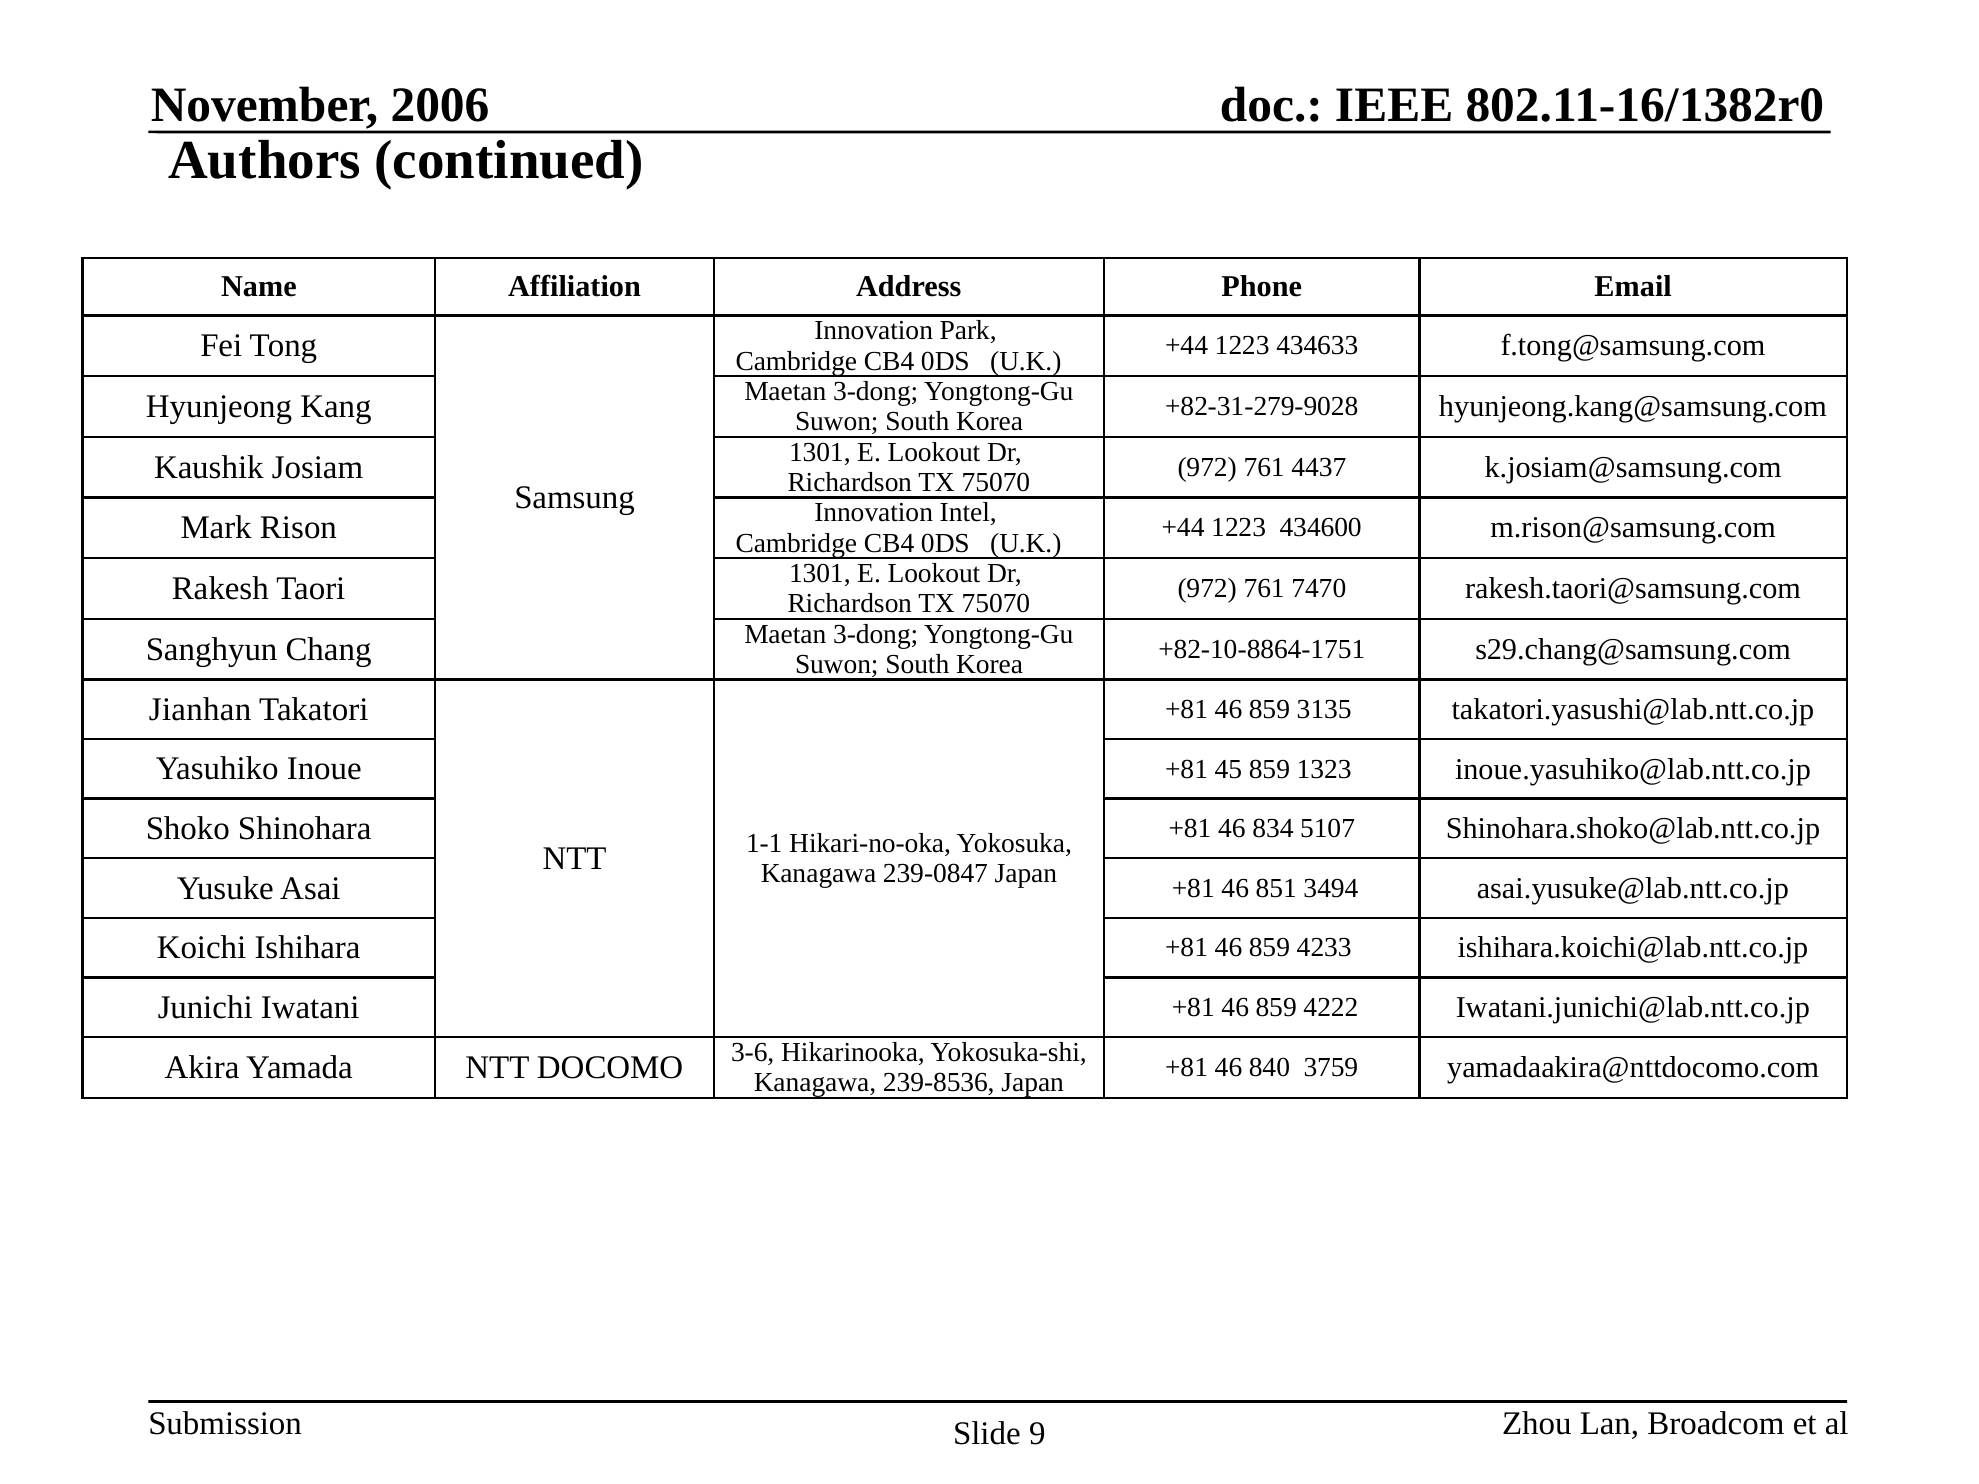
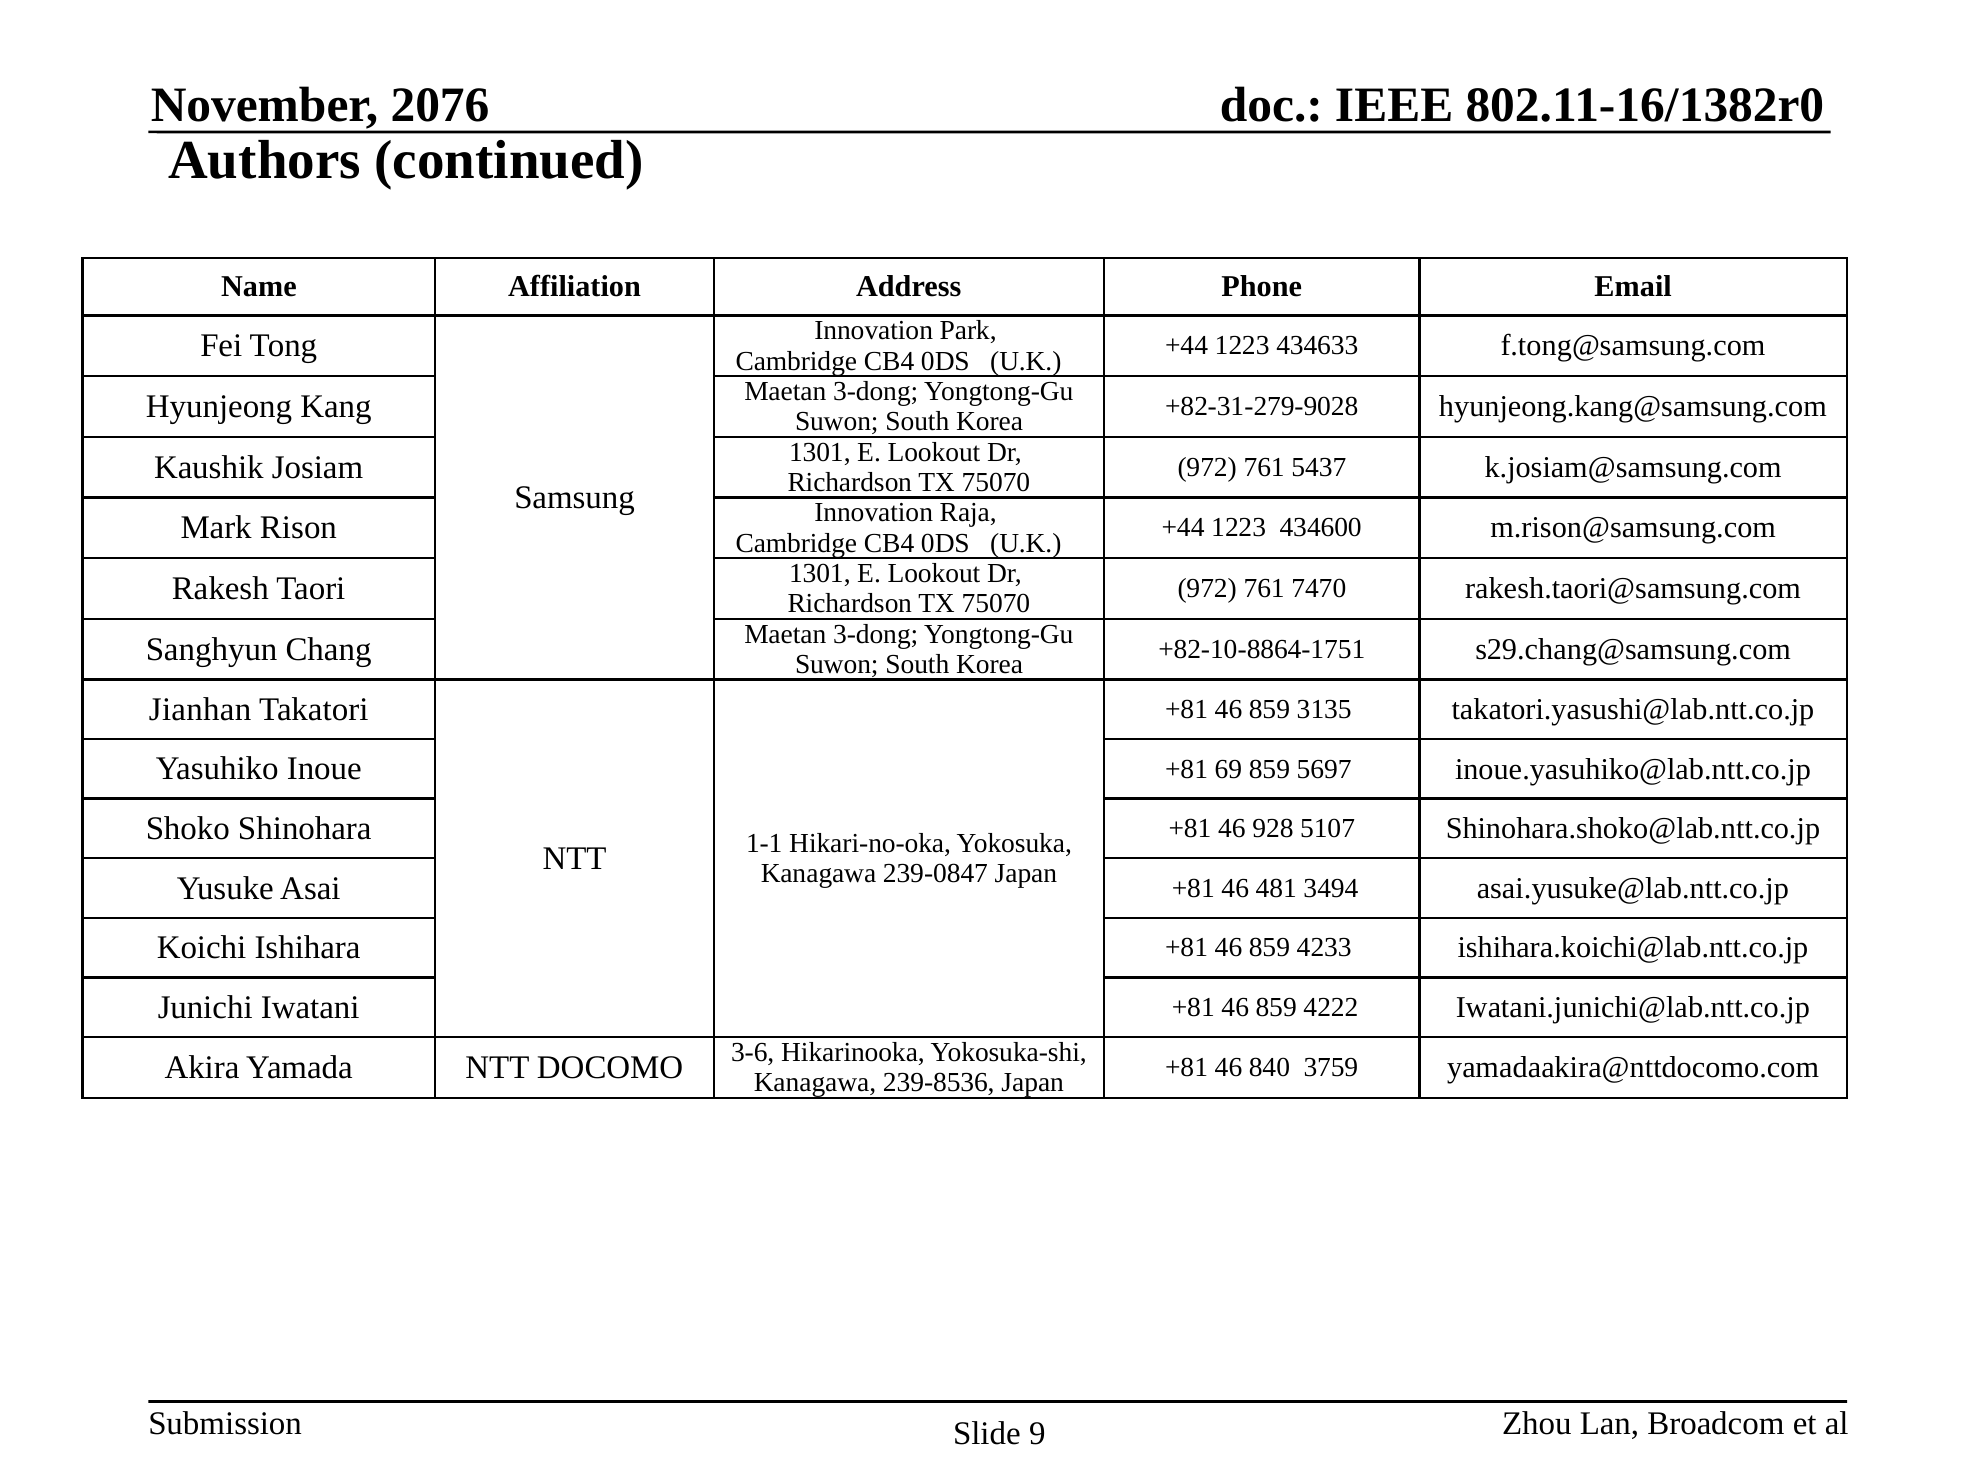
2006: 2006 -> 2076
4437: 4437 -> 5437
Intel: Intel -> Raja
45: 45 -> 69
1323: 1323 -> 5697
834: 834 -> 928
851: 851 -> 481
